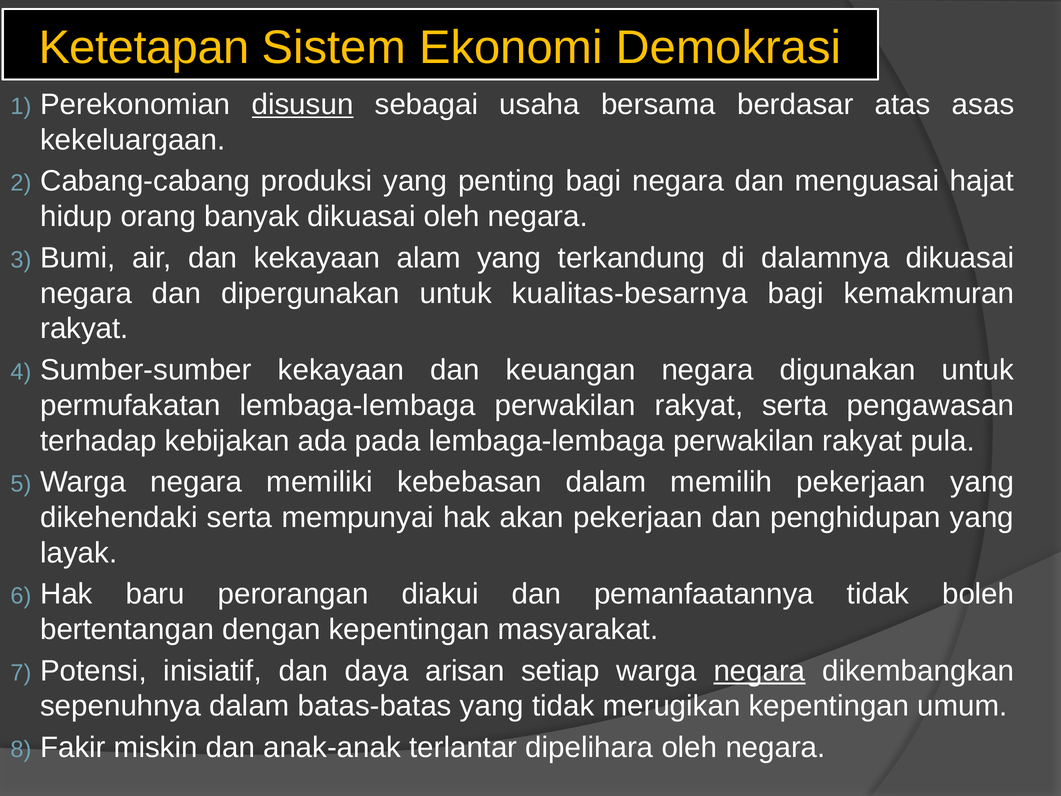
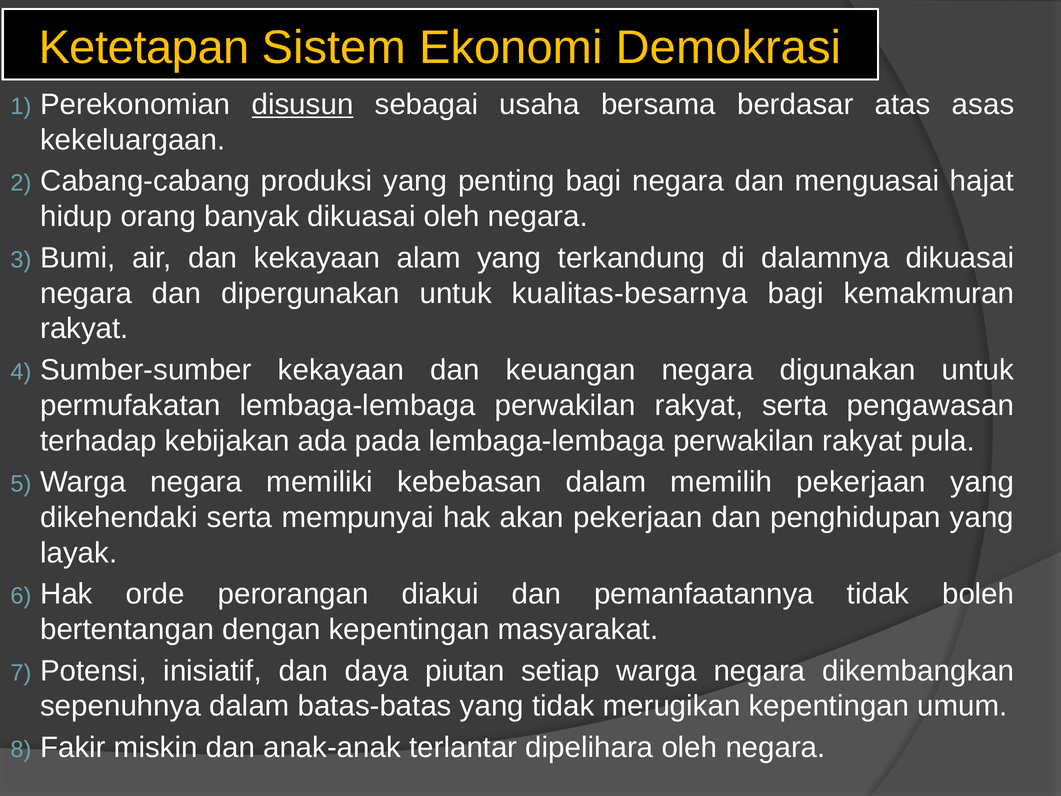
baru: baru -> orde
arisan: arisan -> piutan
negara at (759, 671) underline: present -> none
